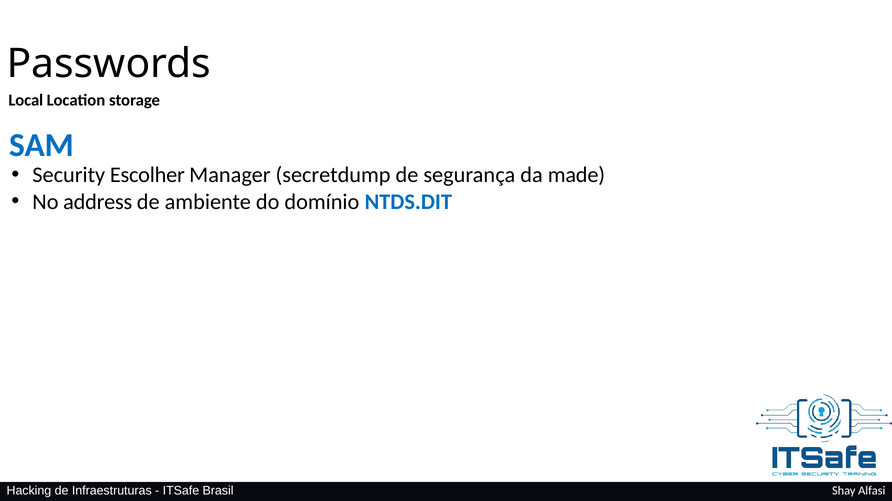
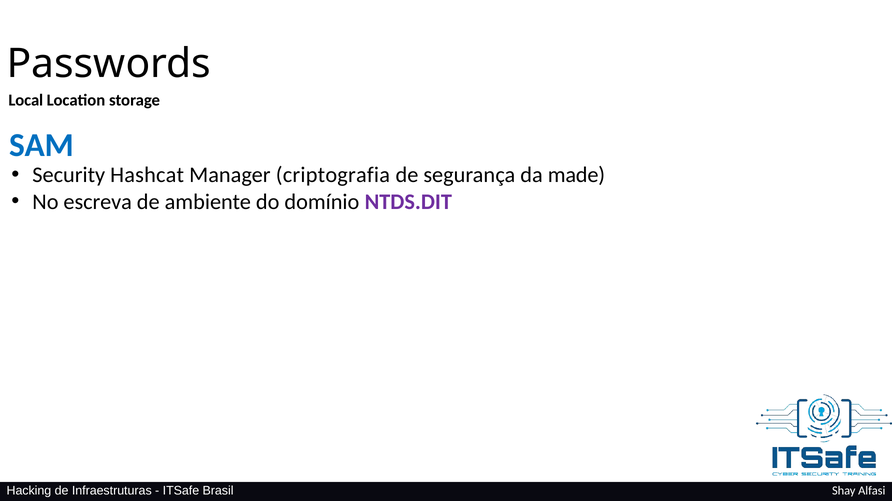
Escolher: Escolher -> Hashcat
secretdump: secretdump -> criptografia
address: address -> escreva
NTDS.DIT colour: blue -> purple
